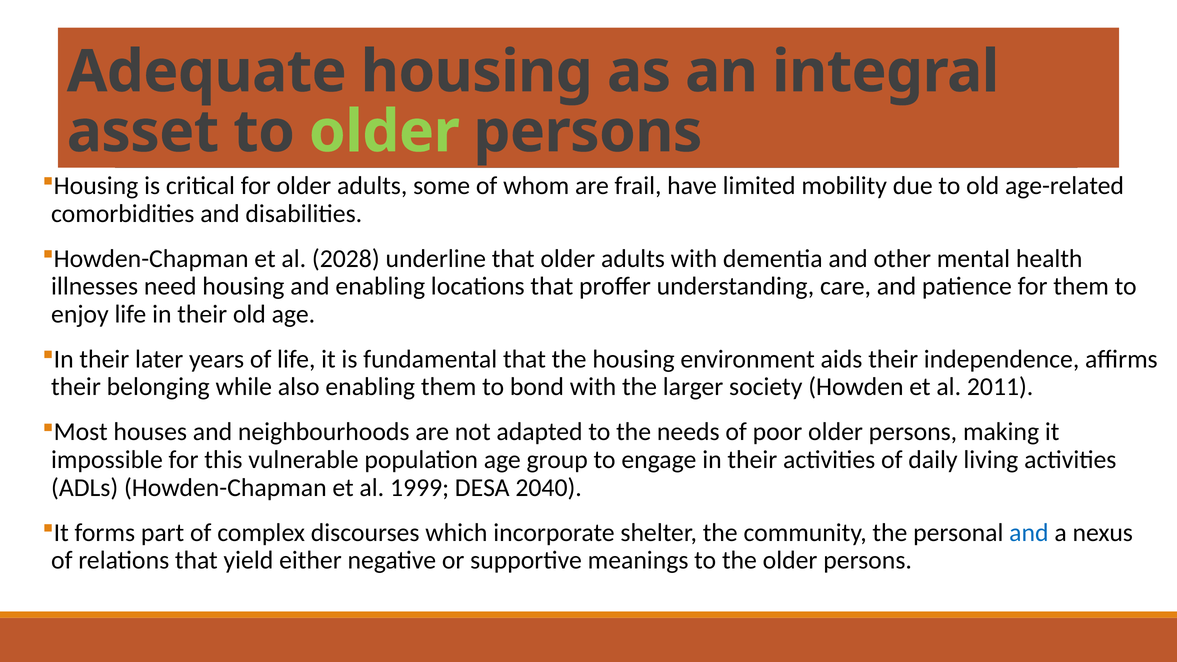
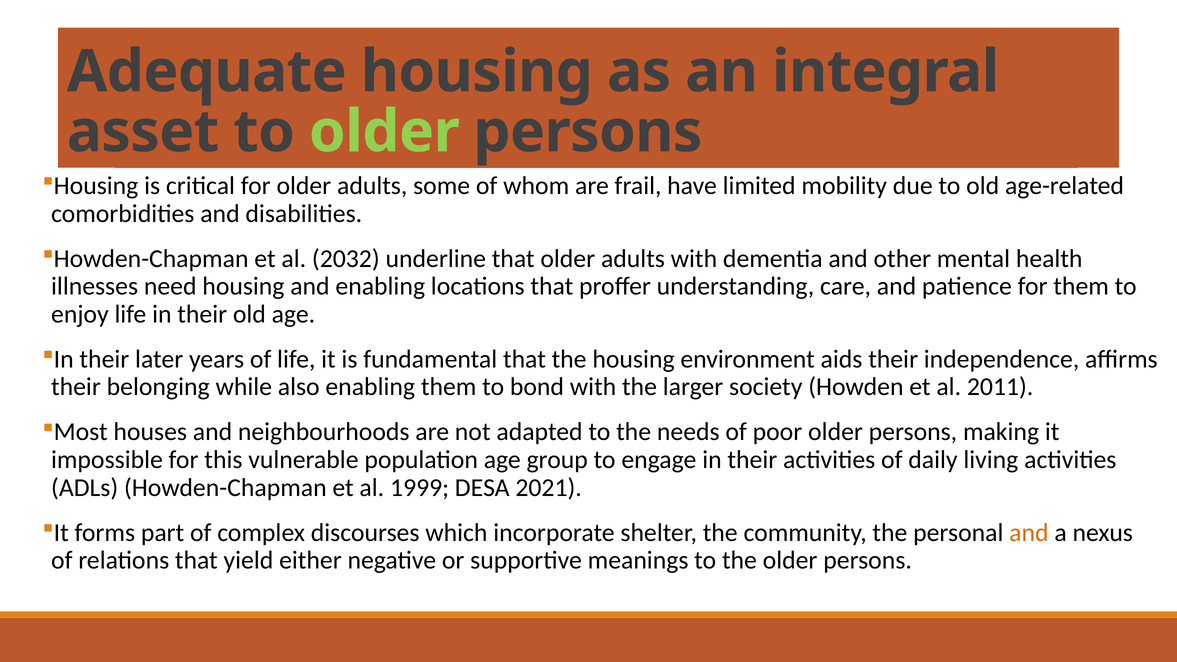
2028: 2028 -> 2032
2040: 2040 -> 2021
and at (1029, 533) colour: blue -> orange
